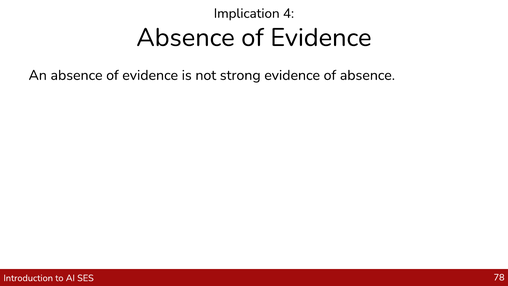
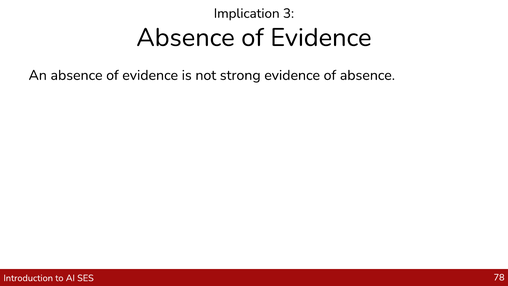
4: 4 -> 3
